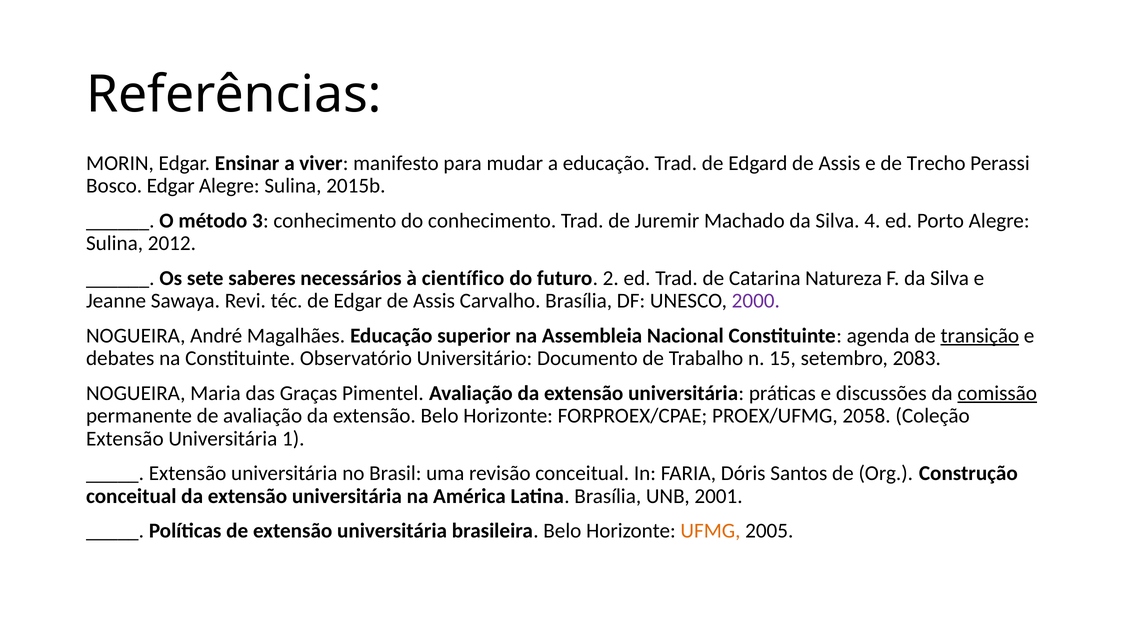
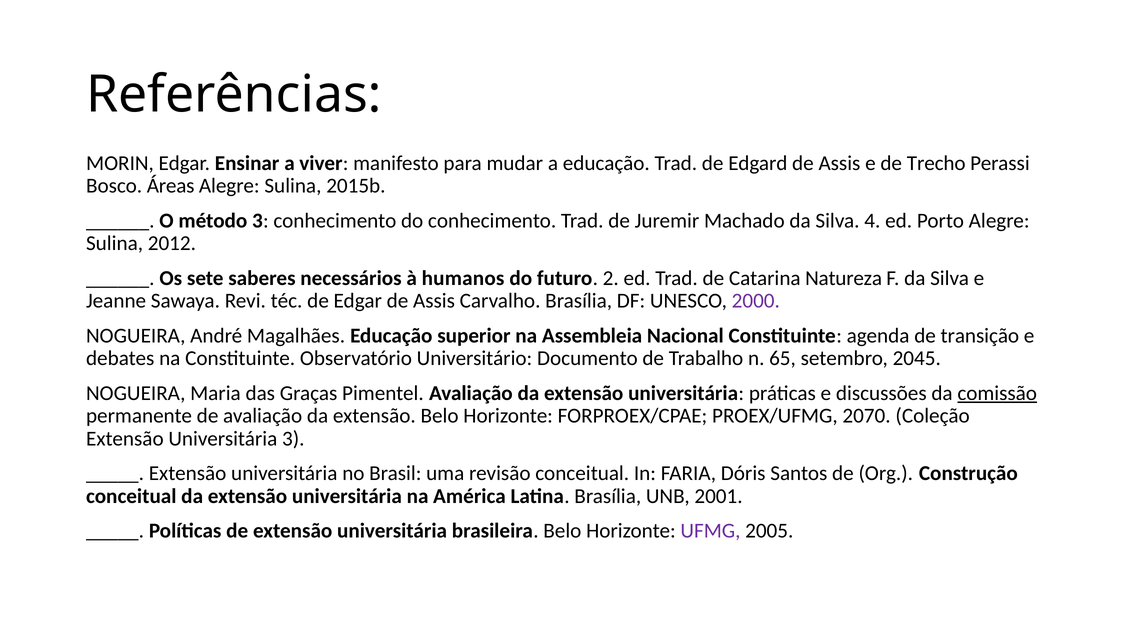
Bosco Edgar: Edgar -> Áreas
científico: científico -> humanos
transição underline: present -> none
15: 15 -> 65
2083: 2083 -> 2045
2058: 2058 -> 2070
Universitária 1: 1 -> 3
UFMG colour: orange -> purple
